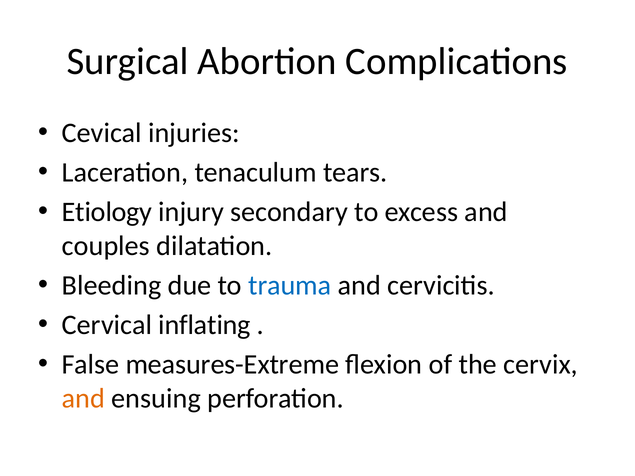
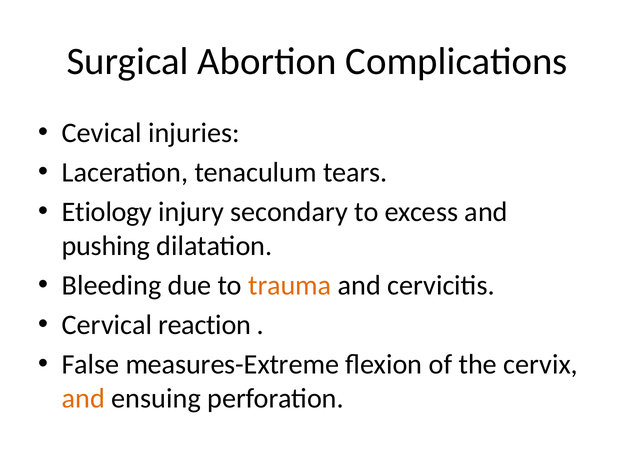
couples: couples -> pushing
trauma colour: blue -> orange
inflating: inflating -> reaction
